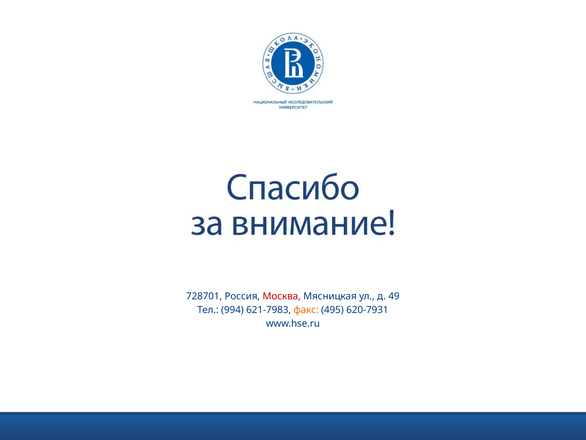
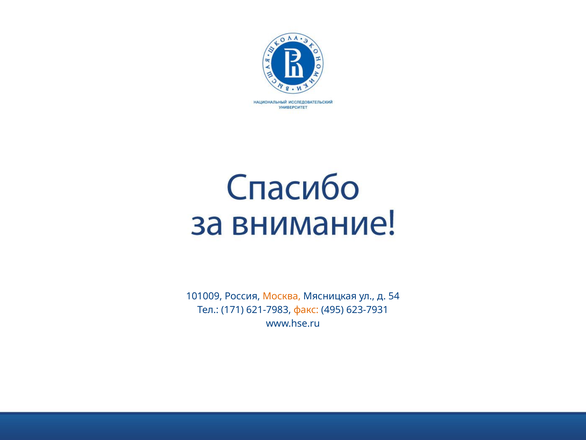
728701: 728701 -> 101009
Москва colour: red -> orange
49: 49 -> 54
994: 994 -> 171
620-7931: 620-7931 -> 623-7931
